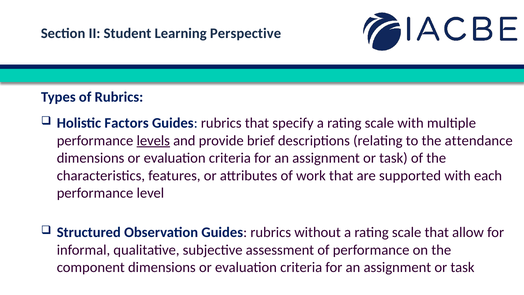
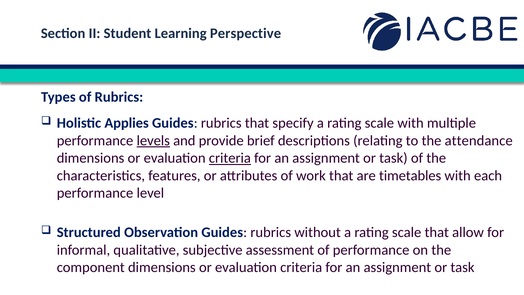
Factors: Factors -> Applies
criteria at (230, 158) underline: none -> present
supported: supported -> timetables
